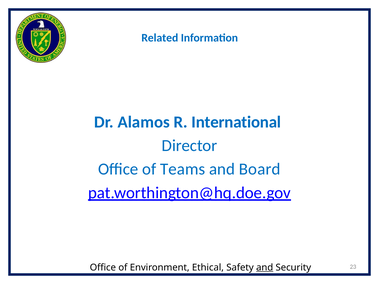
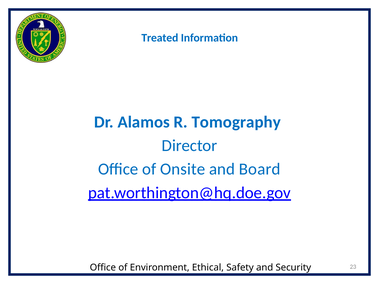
Related: Related -> Treated
International: International -> Tomography
Teams: Teams -> Onsite
and at (265, 268) underline: present -> none
